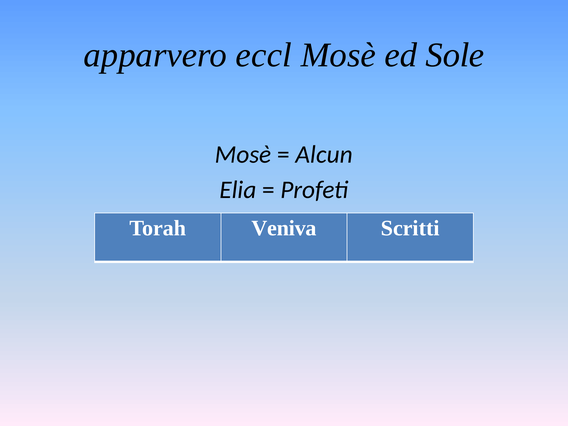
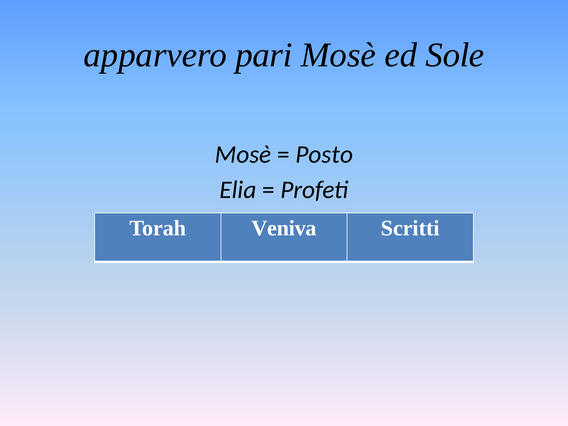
eccl: eccl -> pari
Alcun: Alcun -> Posto
